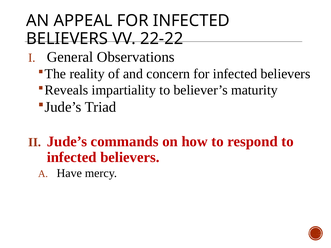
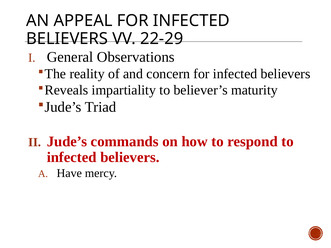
22-22: 22-22 -> 22-29
